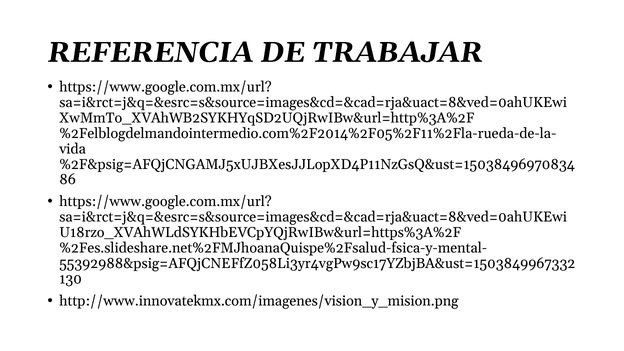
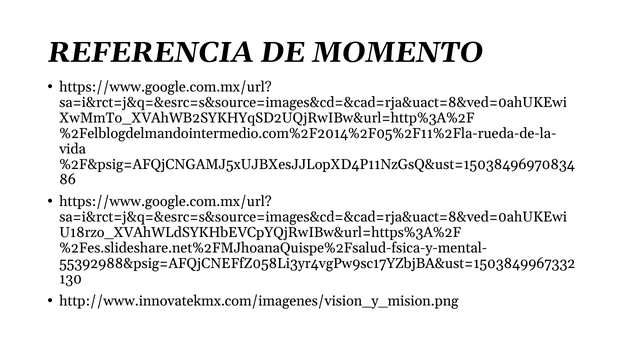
TRABAJAR: TRABAJAR -> MOMENTO
